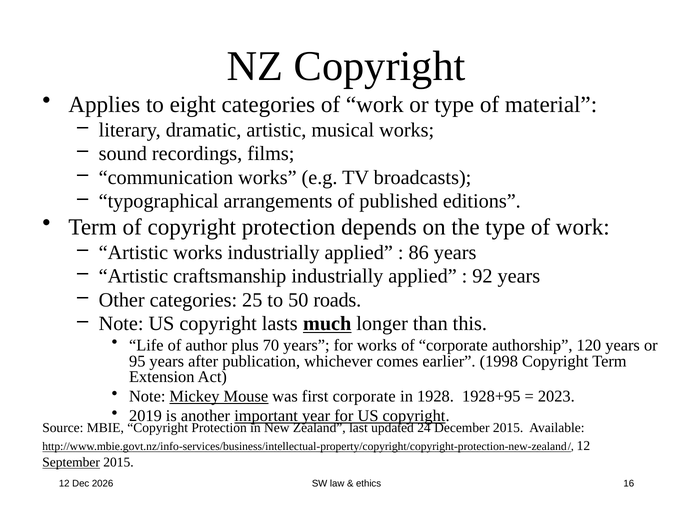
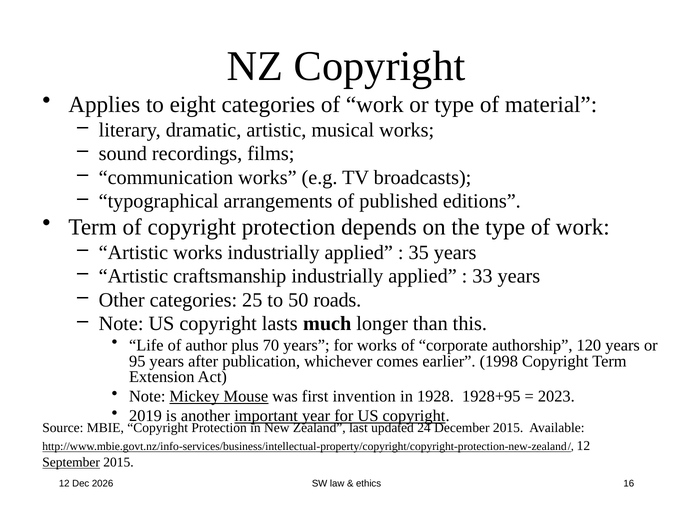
86: 86 -> 35
92: 92 -> 33
much underline: present -> none
first corporate: corporate -> invention
